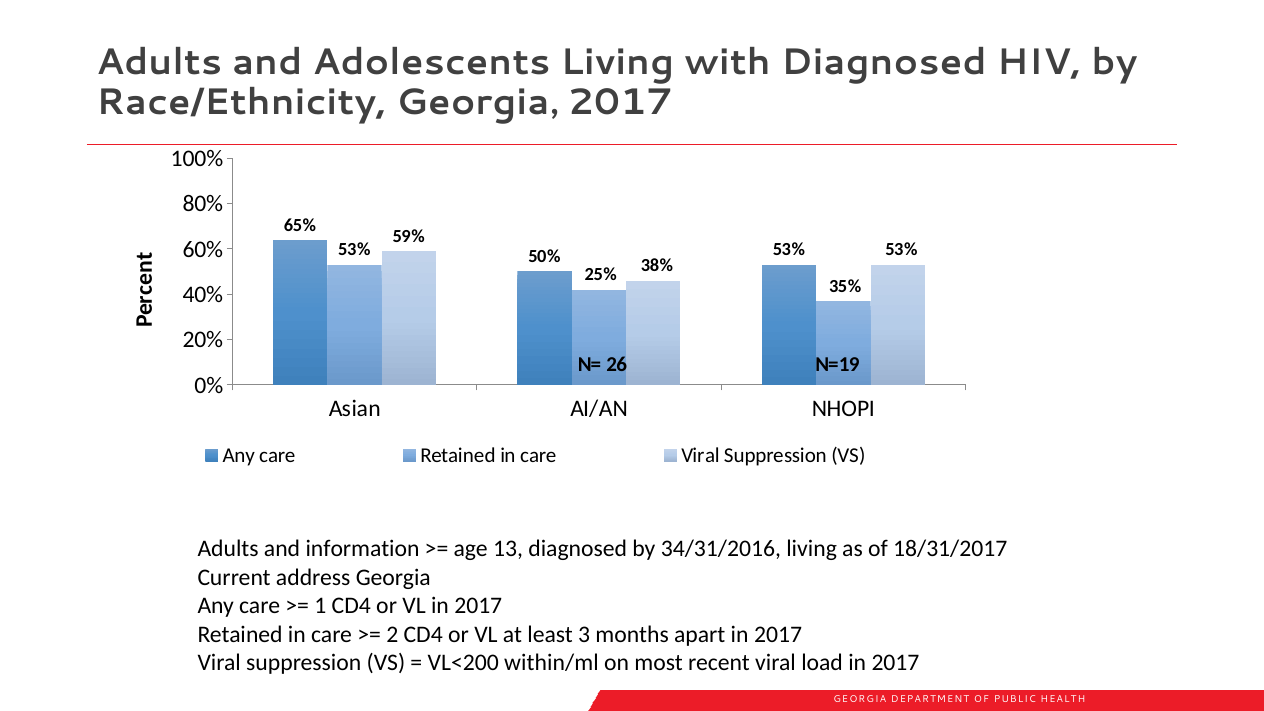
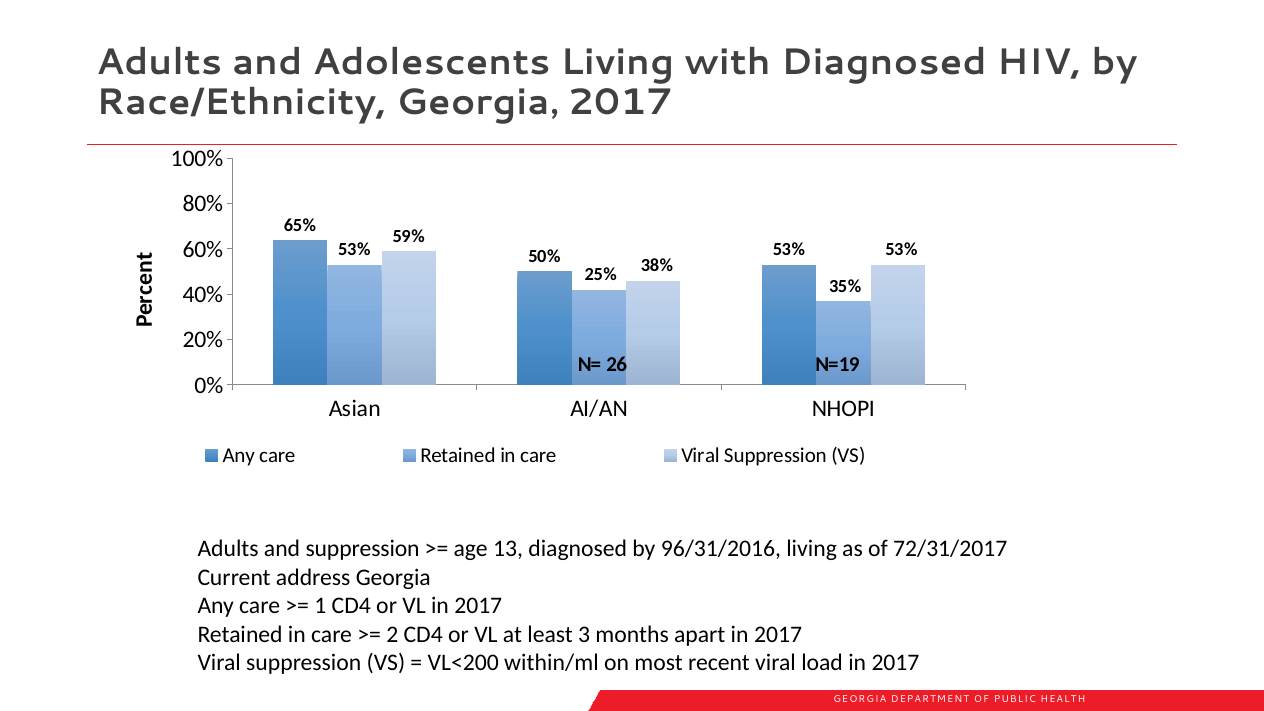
and information: information -> suppression
34/31/2016: 34/31/2016 -> 96/31/2016
18/31/2017: 18/31/2017 -> 72/31/2017
